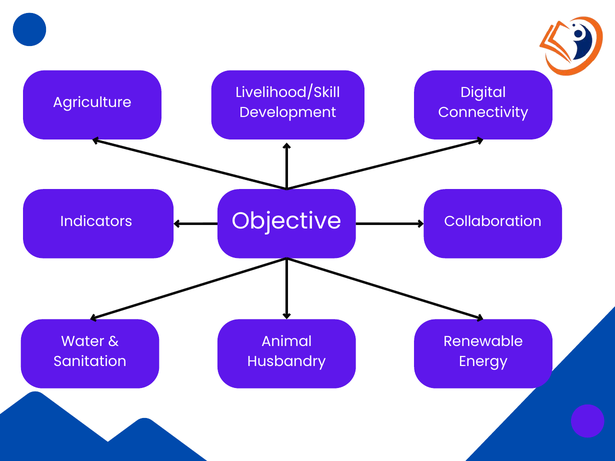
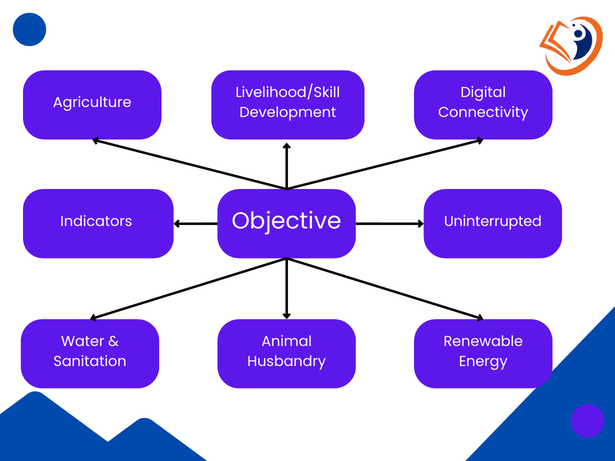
Collaboration: Collaboration -> Uninterrupted
